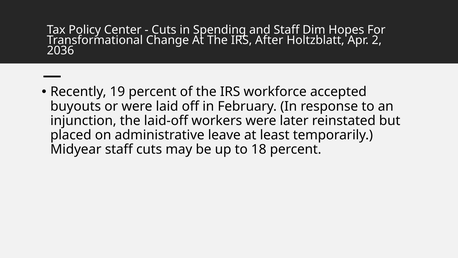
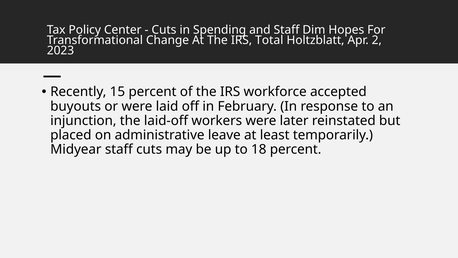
After: After -> Total
2036: 2036 -> 2023
19: 19 -> 15
